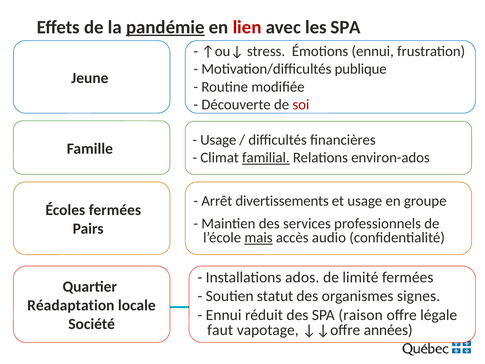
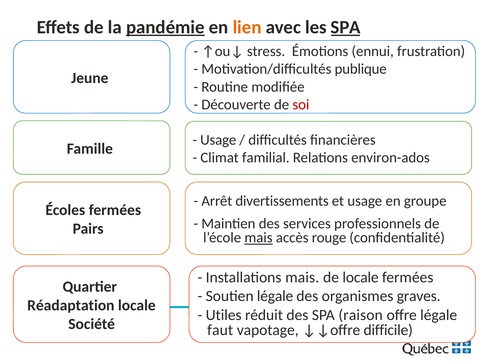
lien colour: red -> orange
SPA at (346, 27) underline: none -> present
familial underline: present -> none
audio: audio -> rouge
Installations ados: ados -> mais
de limité: limité -> locale
Soutien statut: statut -> légale
signes: signes -> graves
Ennui at (224, 315): Ennui -> Utiles
années: années -> difficile
